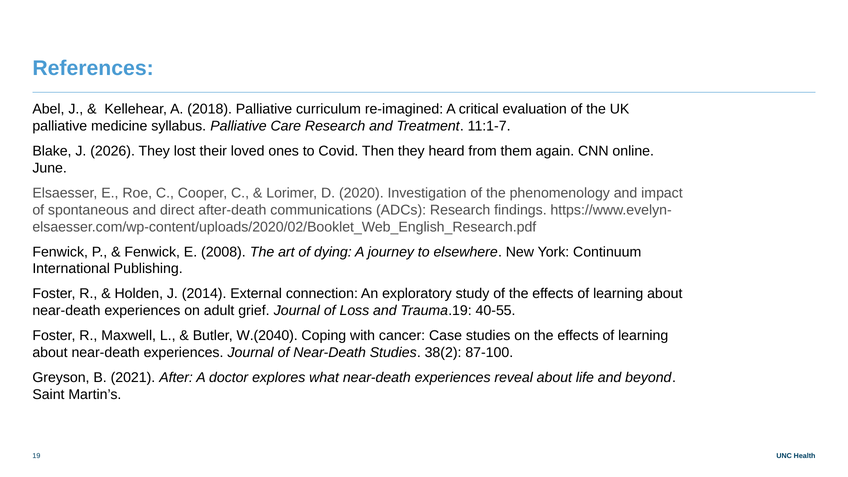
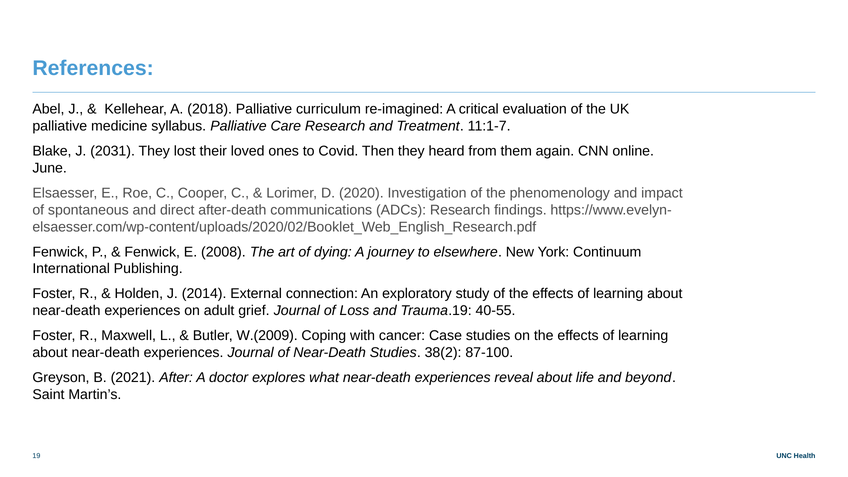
2026: 2026 -> 2031
W.(2040: W.(2040 -> W.(2009
